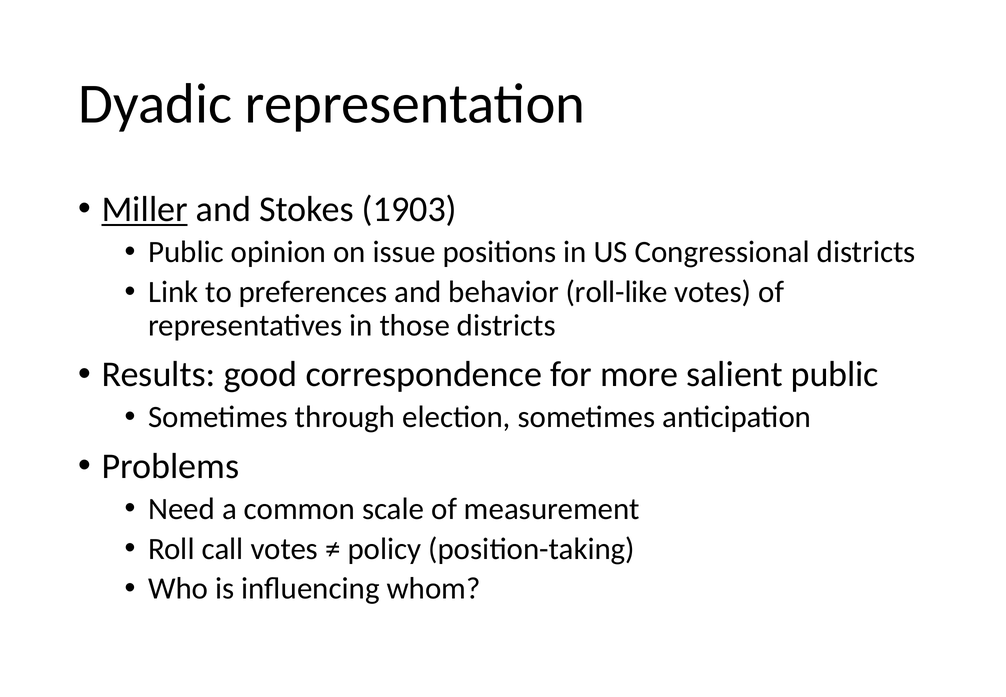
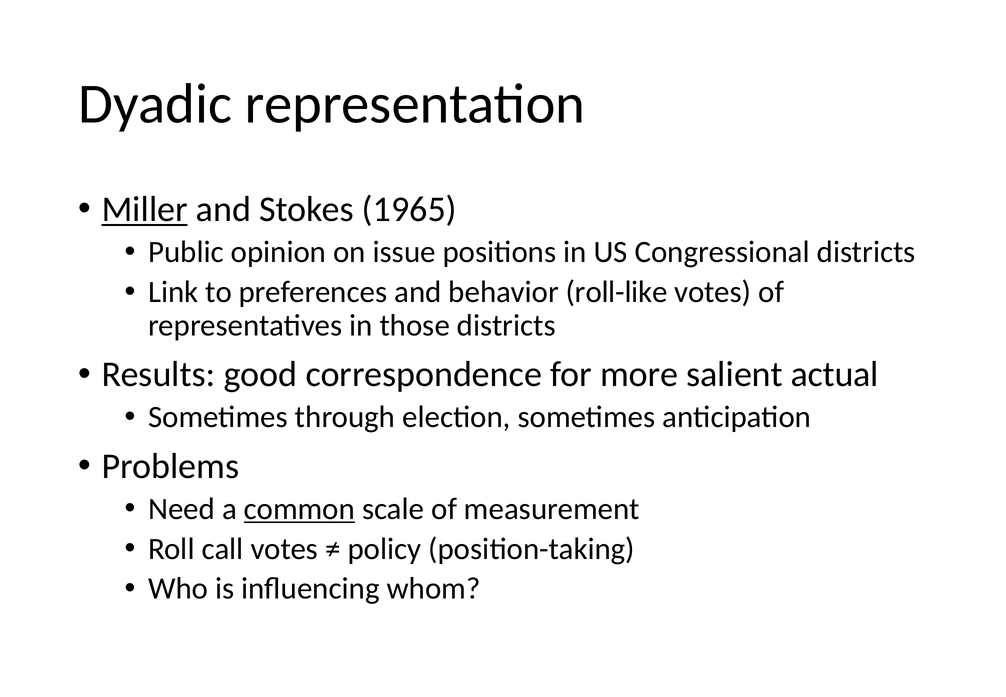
1903: 1903 -> 1965
salient public: public -> actual
common underline: none -> present
